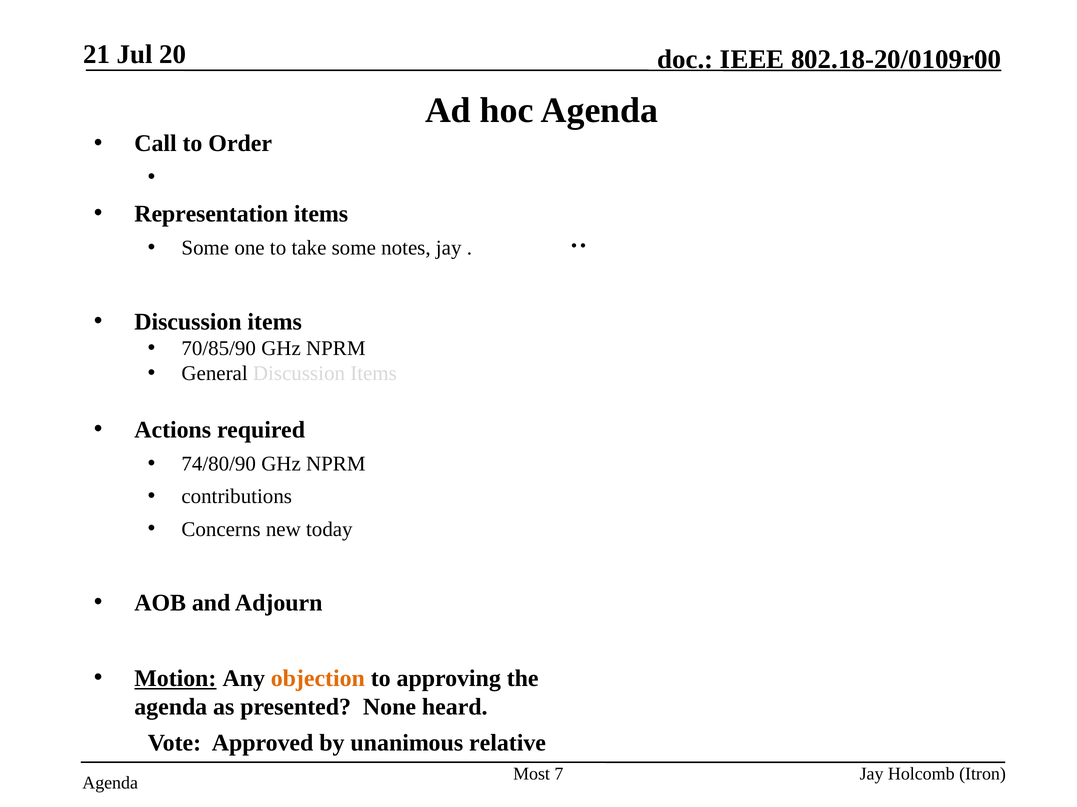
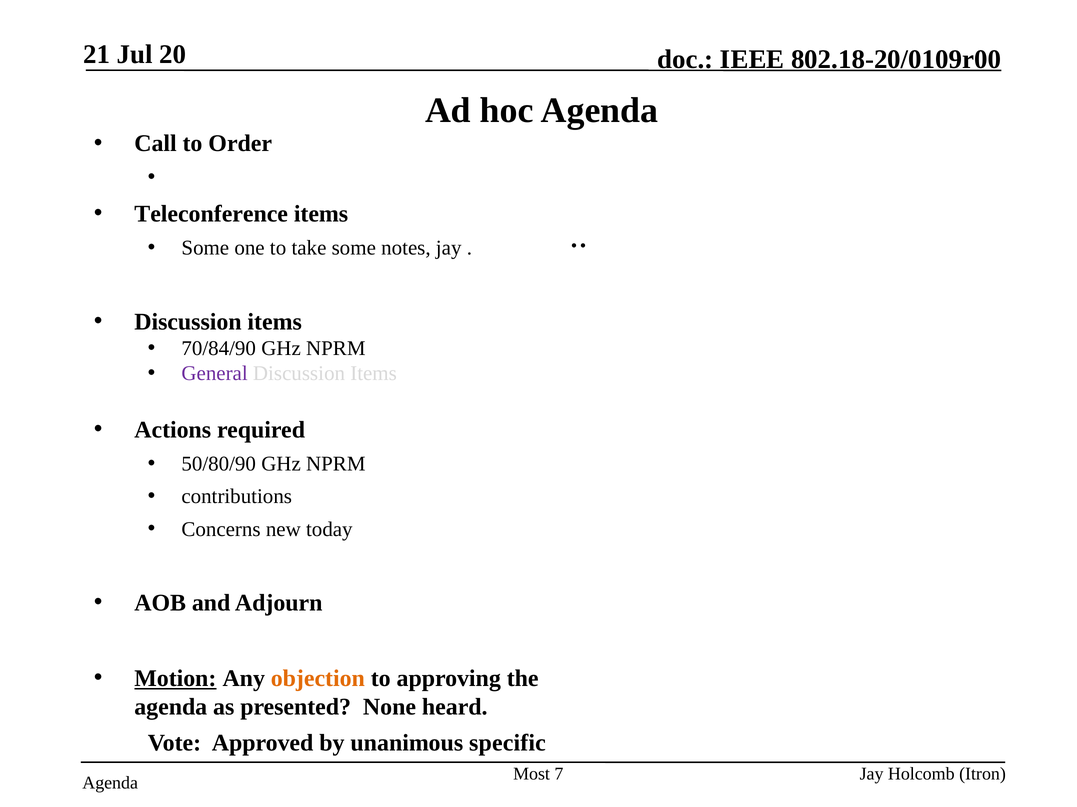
Representation: Representation -> Teleconference
70/85/90: 70/85/90 -> 70/84/90
General colour: black -> purple
74/80/90: 74/80/90 -> 50/80/90
relative: relative -> specific
